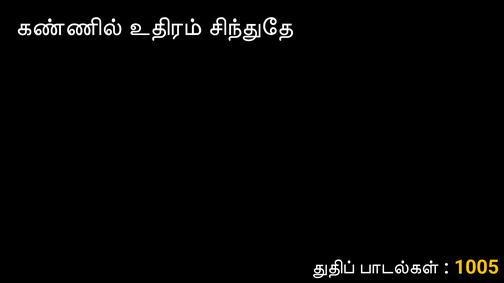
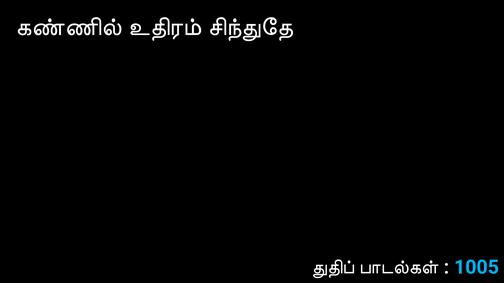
1005 colour: yellow -> light blue
